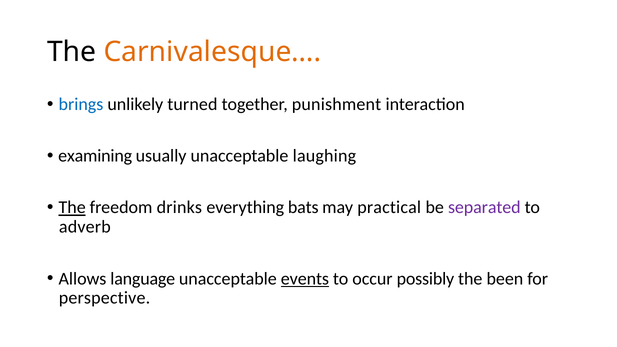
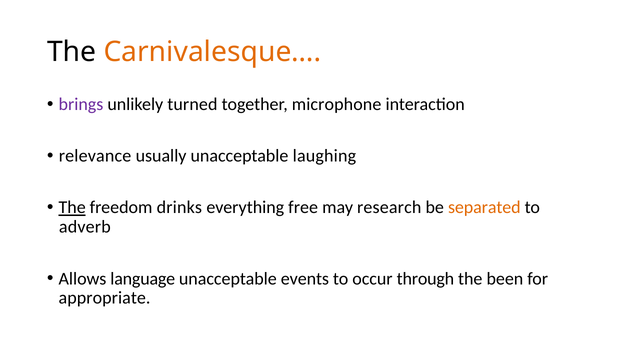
brings colour: blue -> purple
punishment: punishment -> microphone
examining: examining -> relevance
bats: bats -> free
practical: practical -> research
separated colour: purple -> orange
events underline: present -> none
possibly: possibly -> through
perspective: perspective -> appropriate
